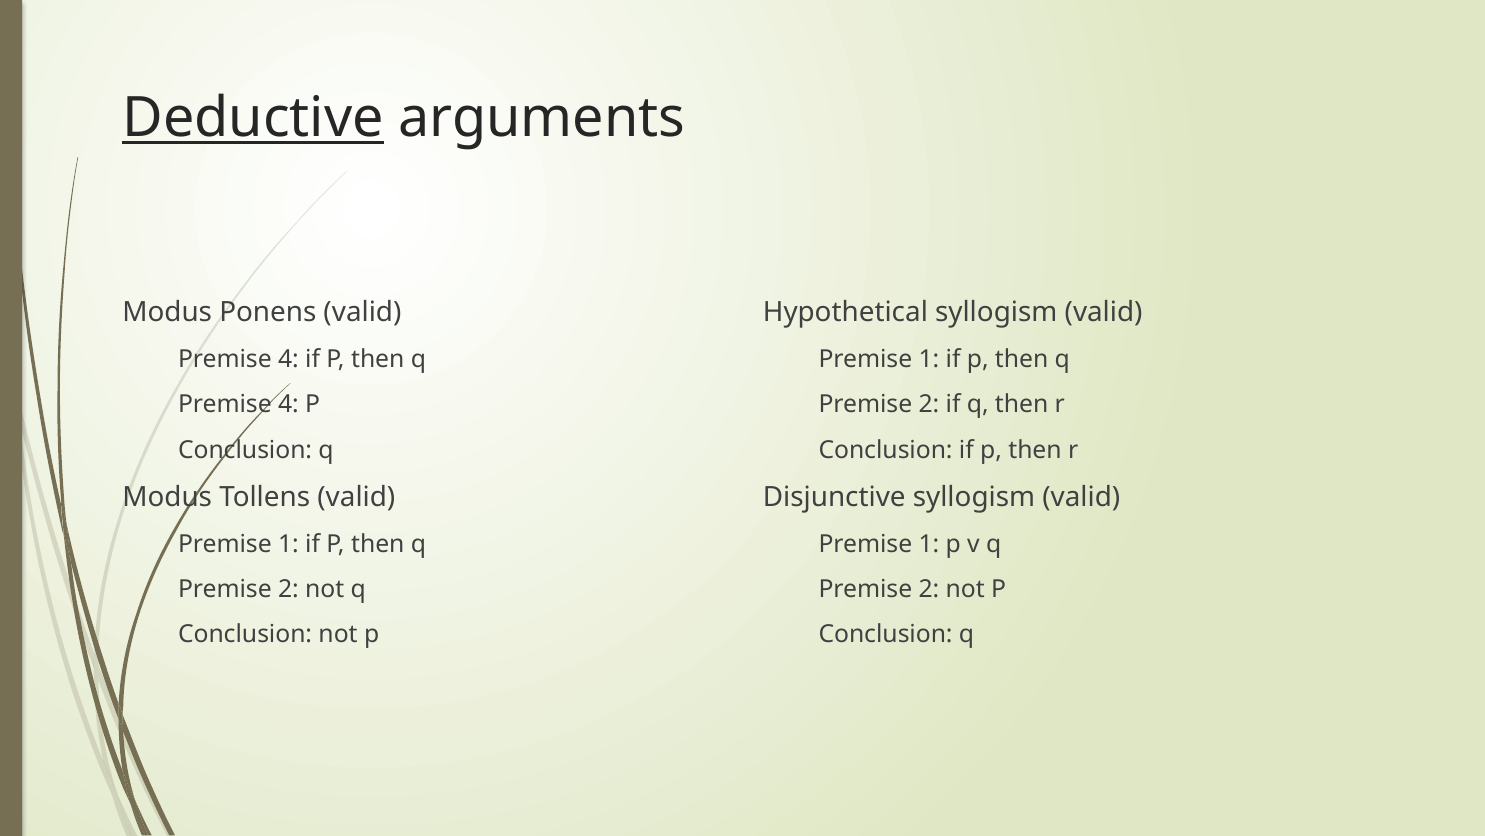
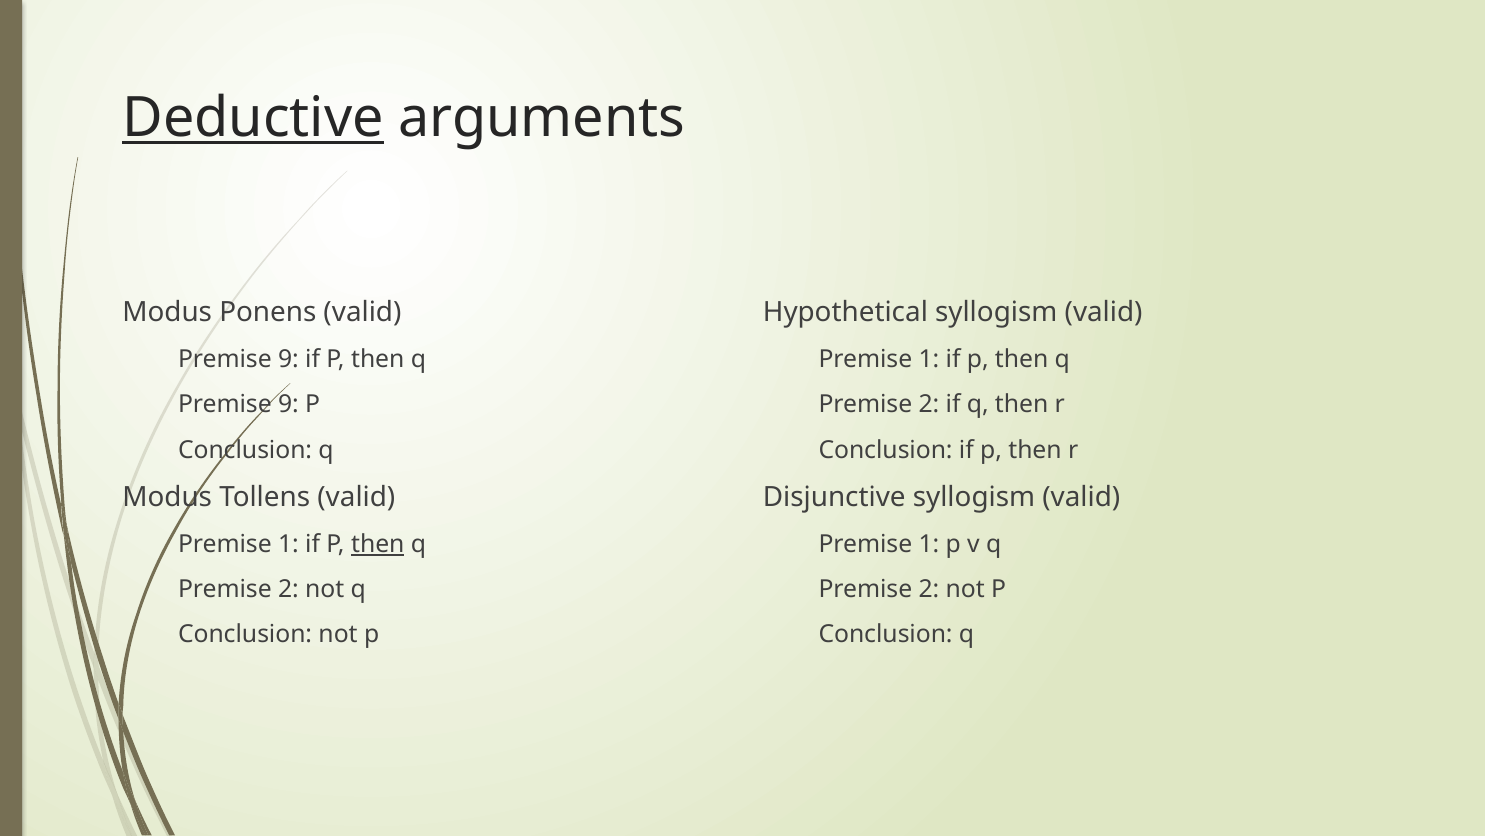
4 at (288, 359): 4 -> 9
4 at (288, 404): 4 -> 9
then at (378, 544) underline: none -> present
